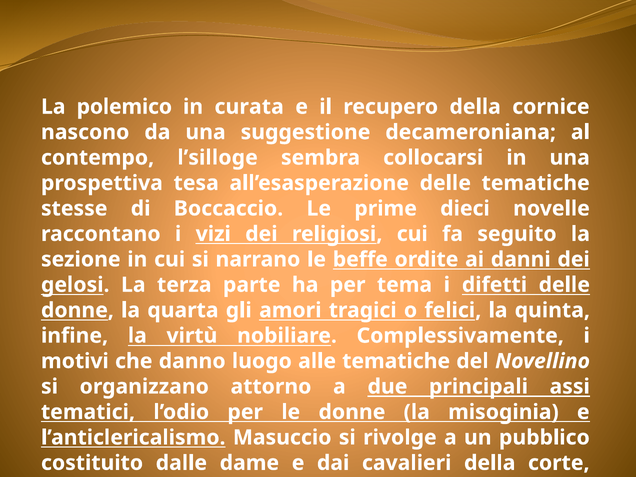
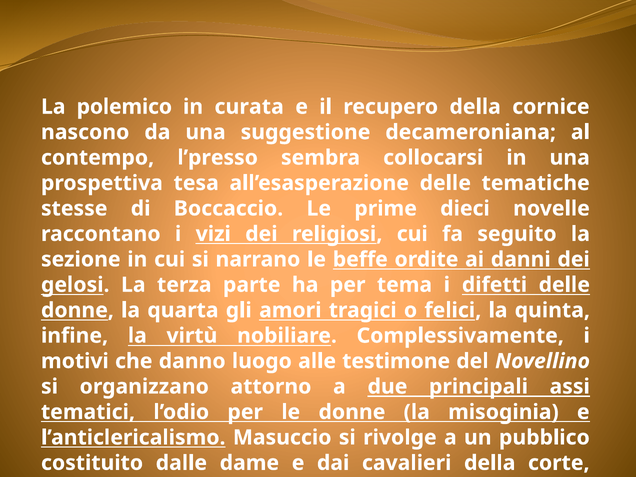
l’silloge: l’silloge -> l’presso
alle tematiche: tematiche -> testimone
